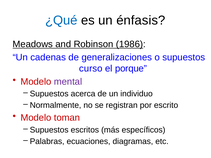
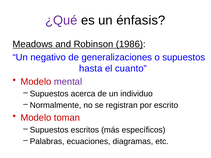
¿Qué colour: blue -> purple
cadenas: cadenas -> negativo
curso: curso -> hasta
porque: porque -> cuanto
